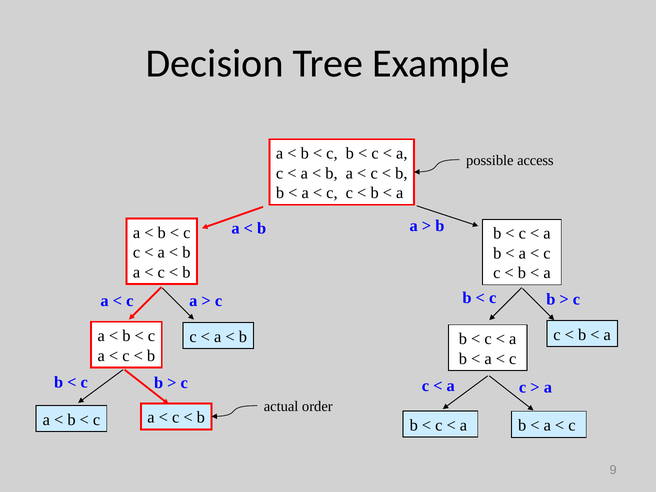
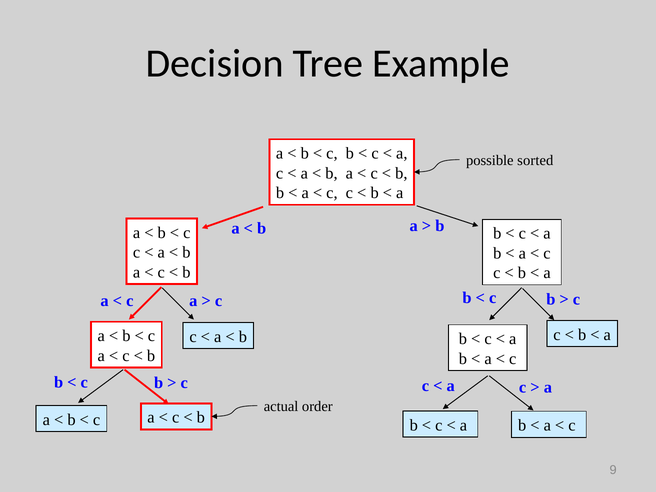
access: access -> sorted
